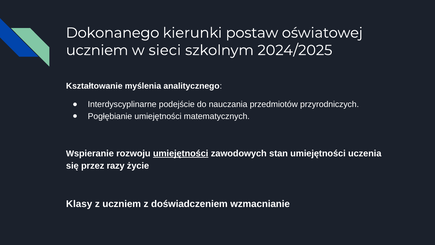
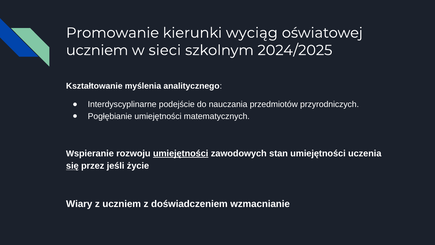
Dokonanego: Dokonanego -> Promowanie
postaw: postaw -> wyciąg
się underline: none -> present
razy: razy -> jeśli
Klasy: Klasy -> Wiary
